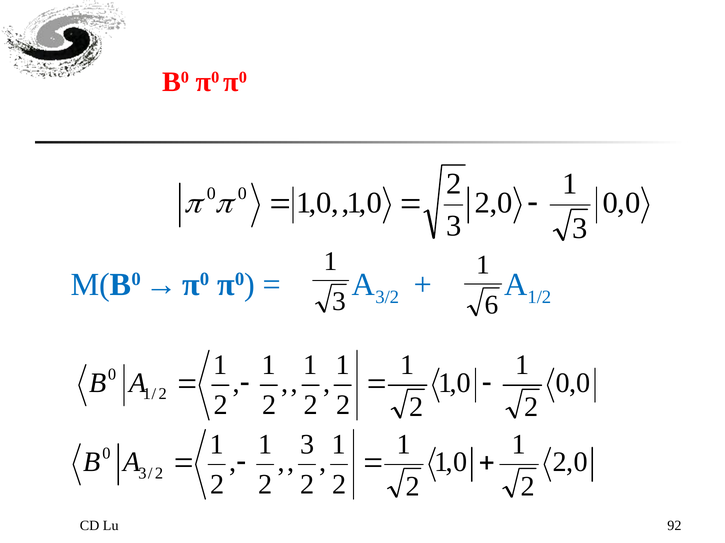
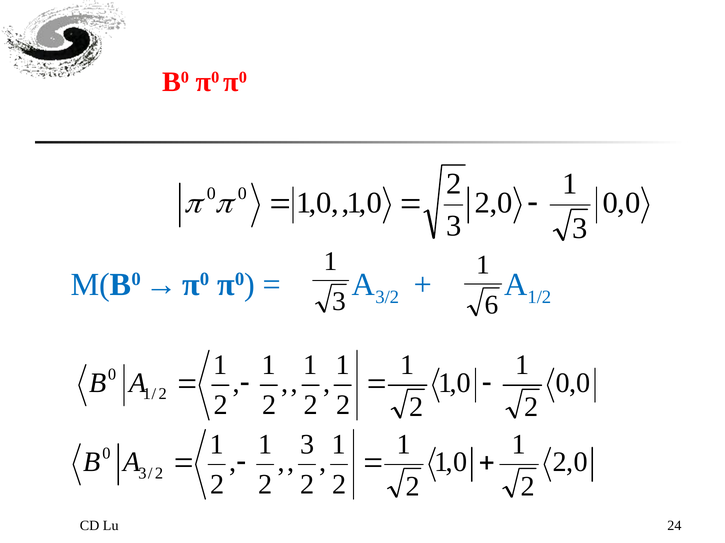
92: 92 -> 24
